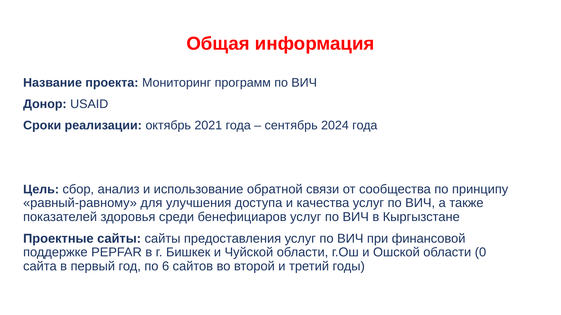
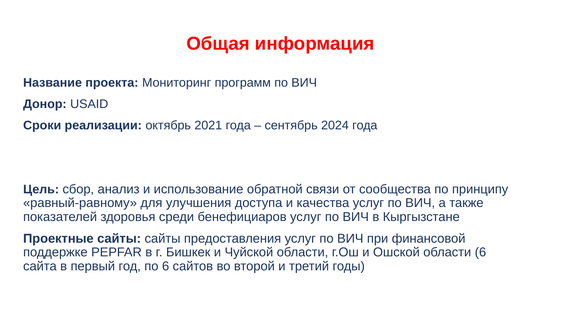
области 0: 0 -> 6
